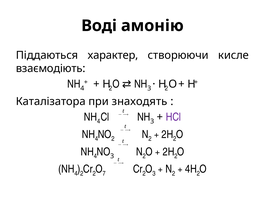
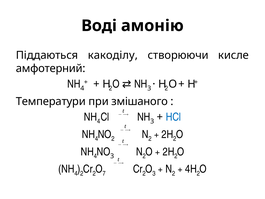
характер: характер -> какодiлу
взаємодіють: взаємодіють -> амфотерний
Каталізатора: Каталізатора -> Температури
знаходять: знаходять -> змішаного
HCl colour: purple -> blue
